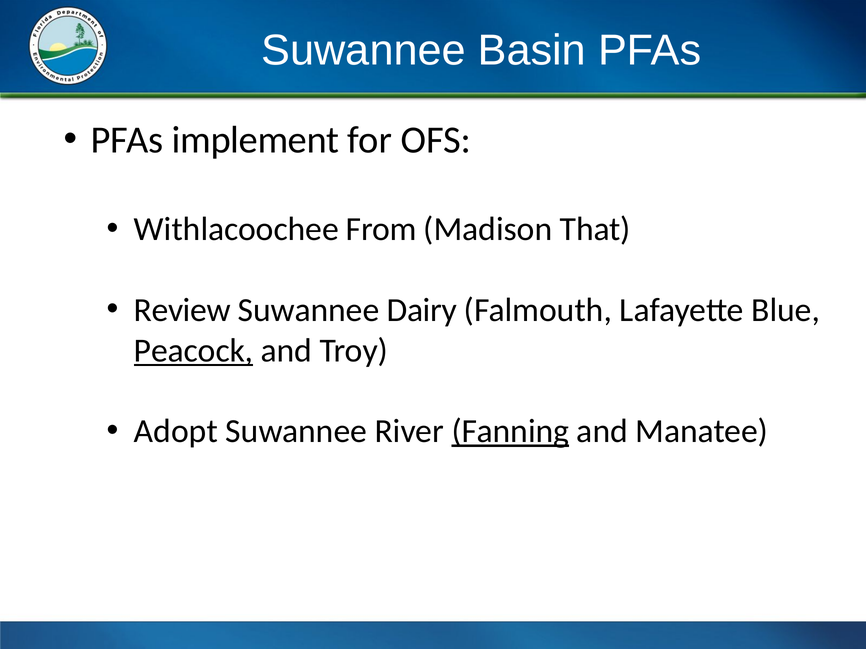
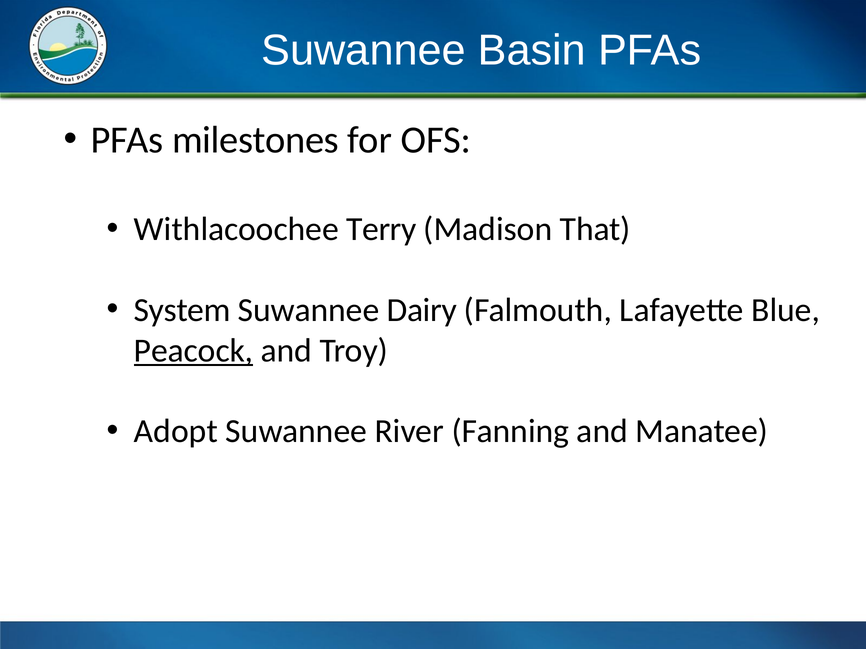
implement: implement -> milestones
From: From -> Terry
Review: Review -> System
Fanning underline: present -> none
